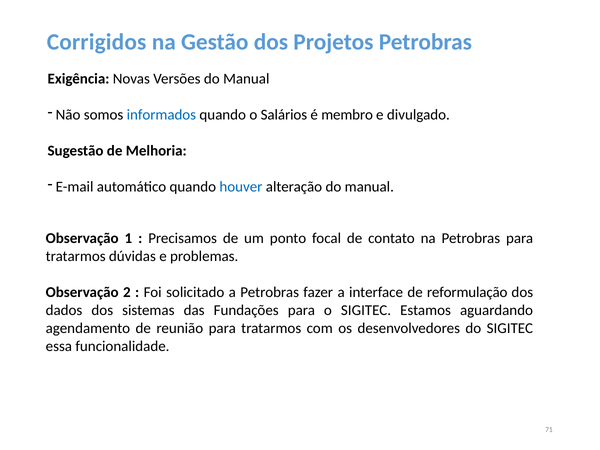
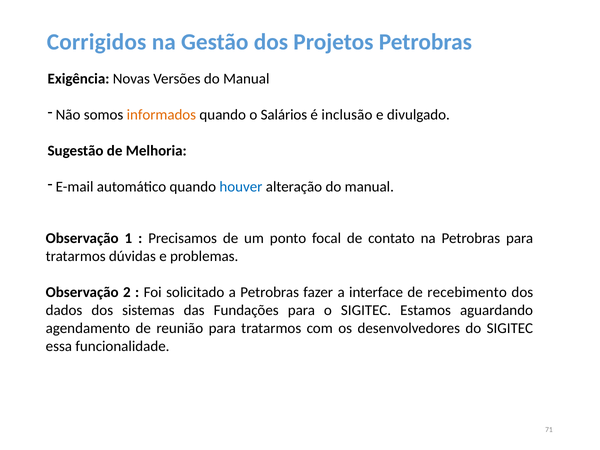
informados colour: blue -> orange
membro: membro -> inclusão
reformulação: reformulação -> recebimento
